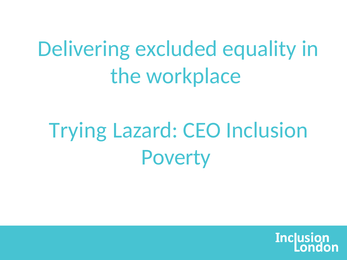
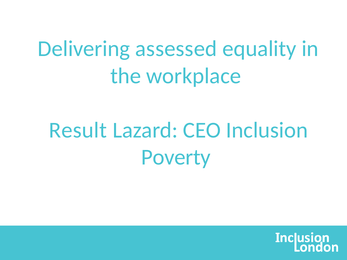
excluded: excluded -> assessed
Trying: Trying -> Result
